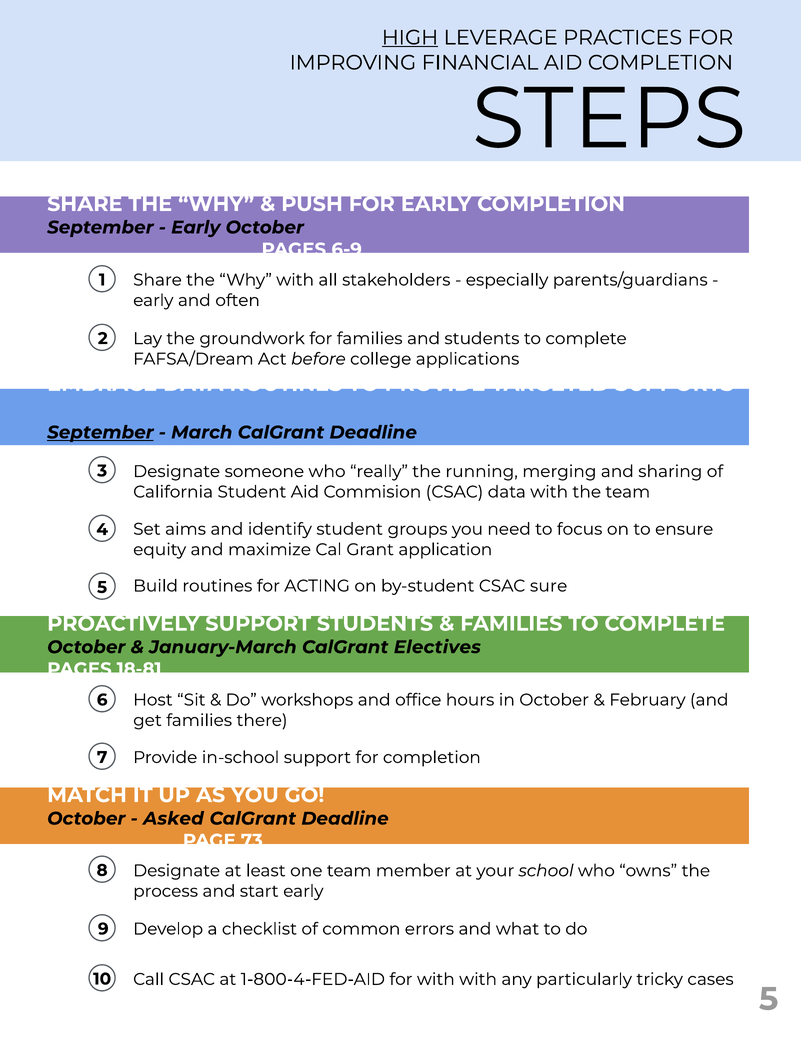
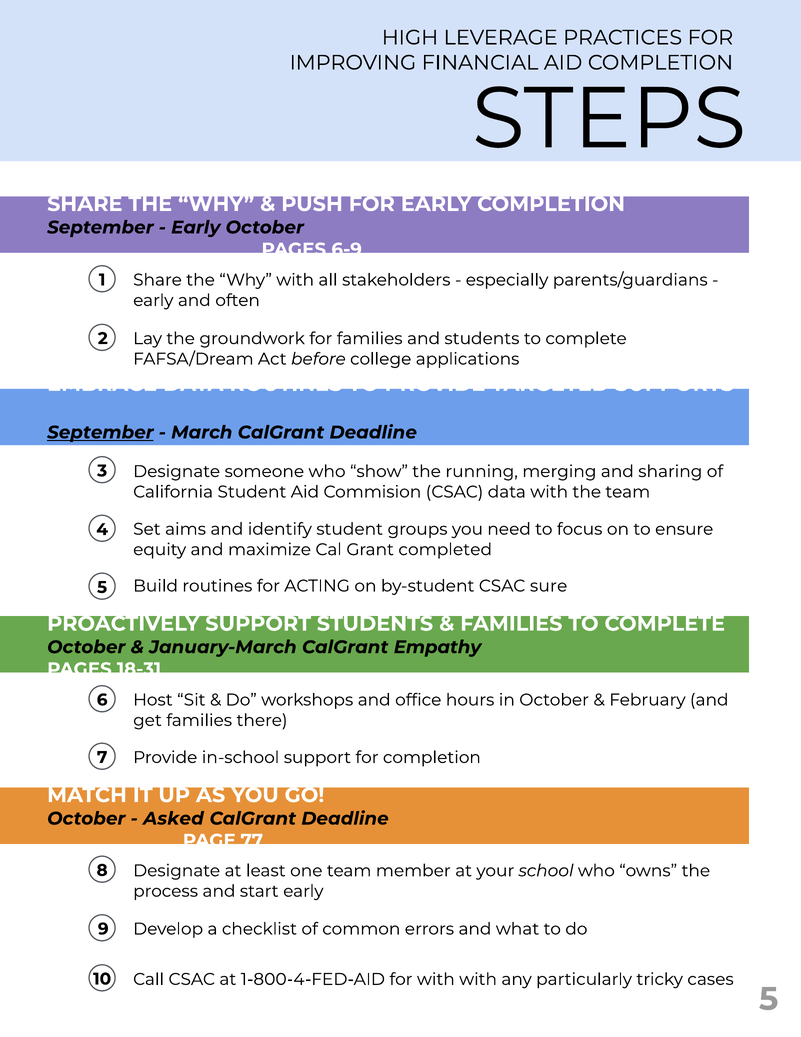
HIGH underline: present -> none
really: really -> show
application: application -> completed
Electives: Electives -> Empathy
18-81: 18-81 -> 18-31
73: 73 -> 77
